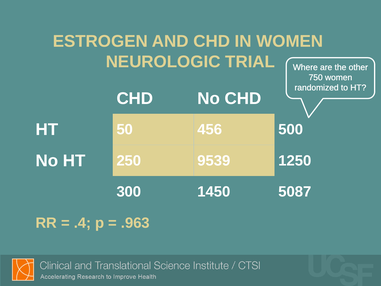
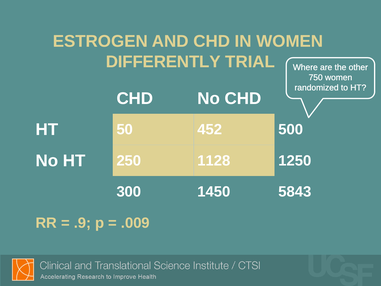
NEUROLOGIC: NEUROLOGIC -> DIFFERENTLY
456: 456 -> 452
9539: 9539 -> 1128
5087: 5087 -> 5843
.4: .4 -> .9
.963: .963 -> .009
